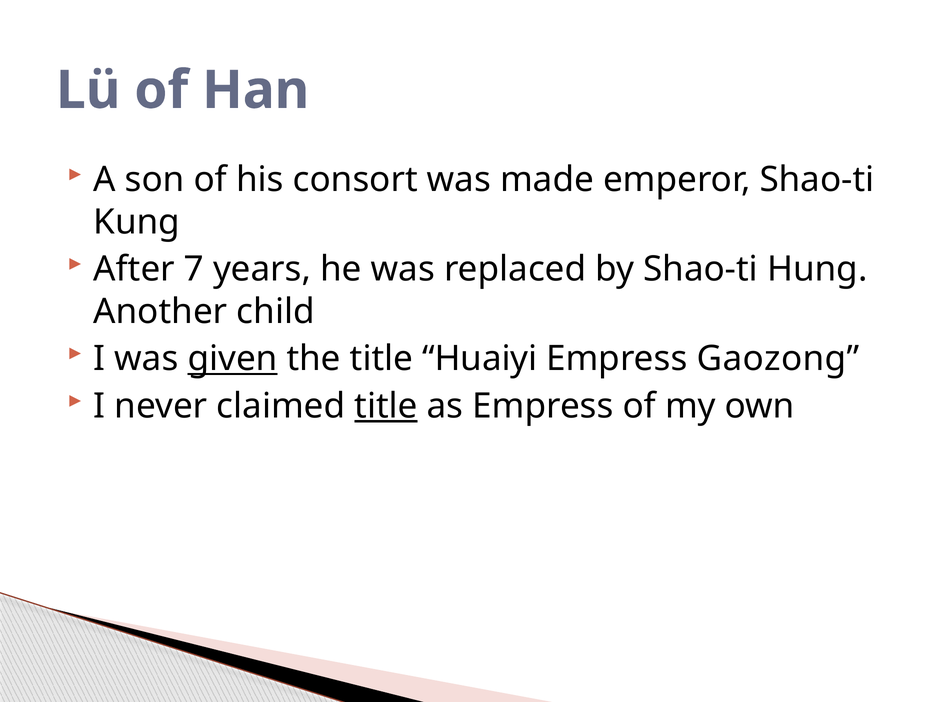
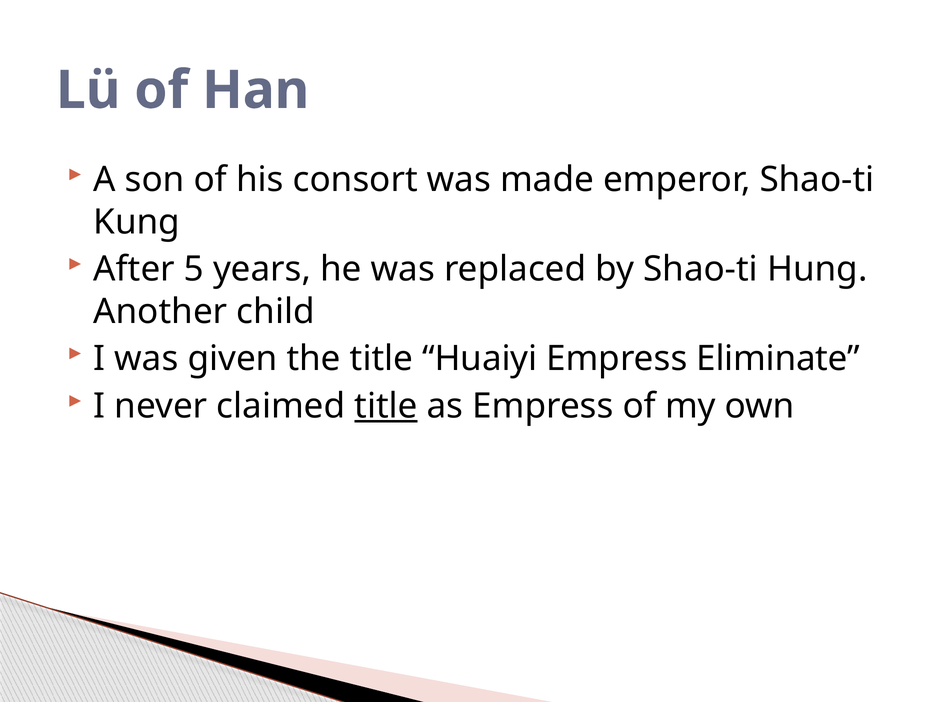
7: 7 -> 5
given underline: present -> none
Gaozong: Gaozong -> Eliminate
